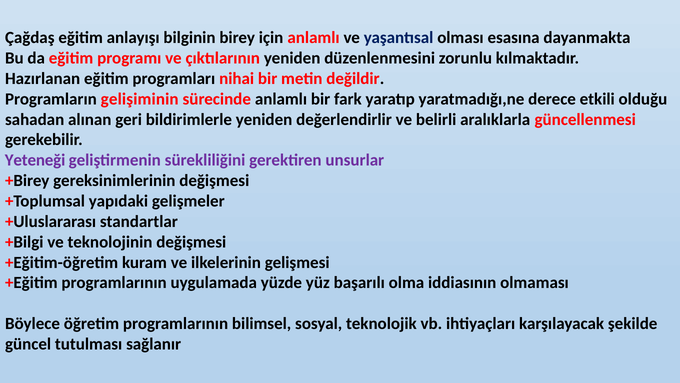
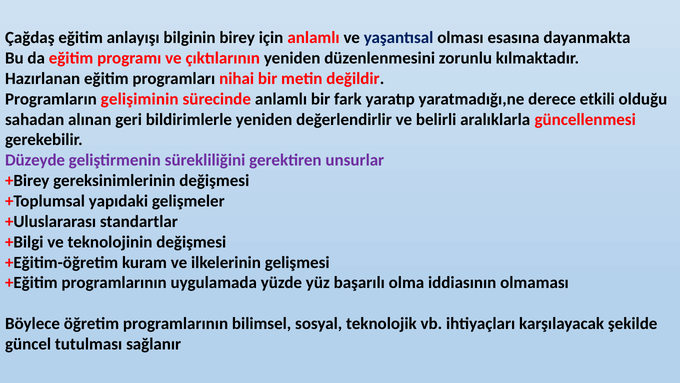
Yeteneği: Yeteneği -> Düzeyde
